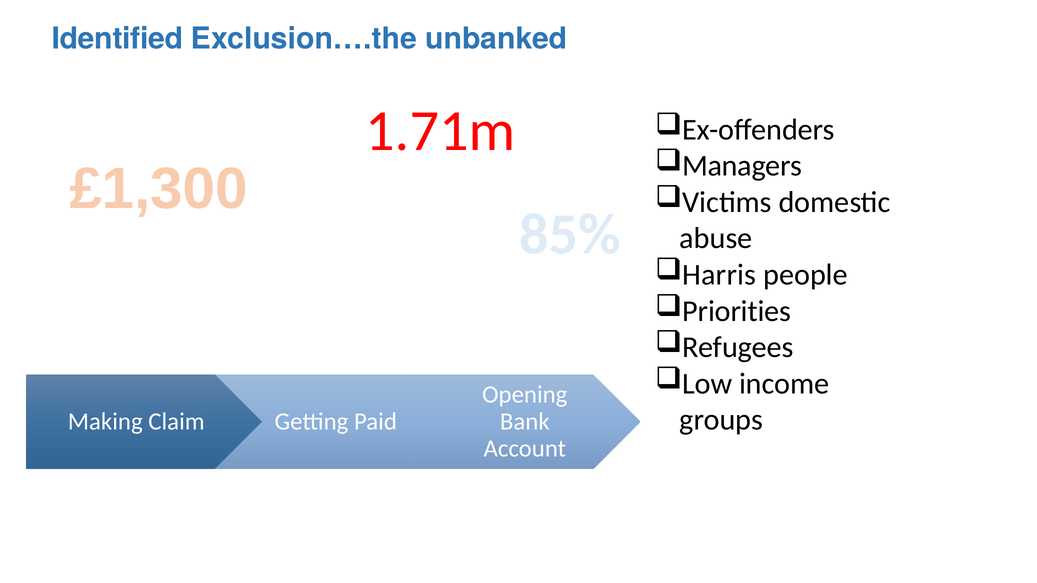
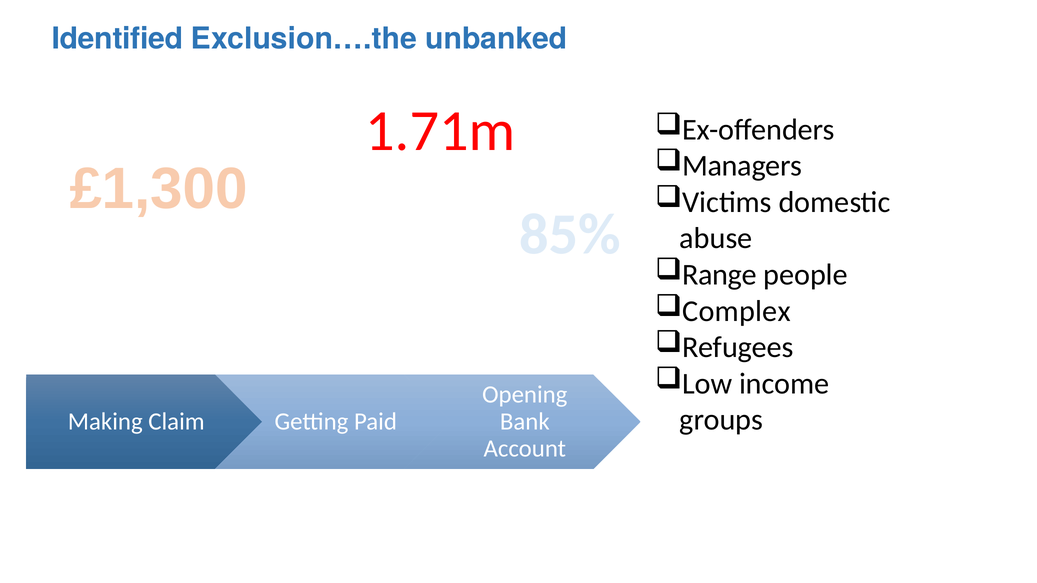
Harris: Harris -> Range
Priorities: Priorities -> Complex
